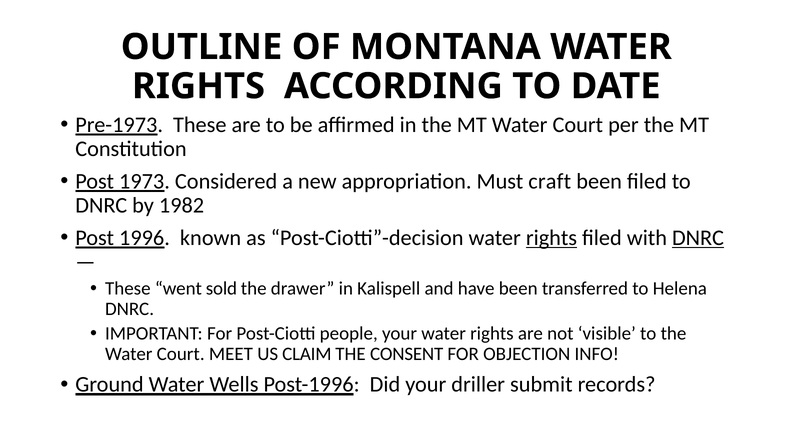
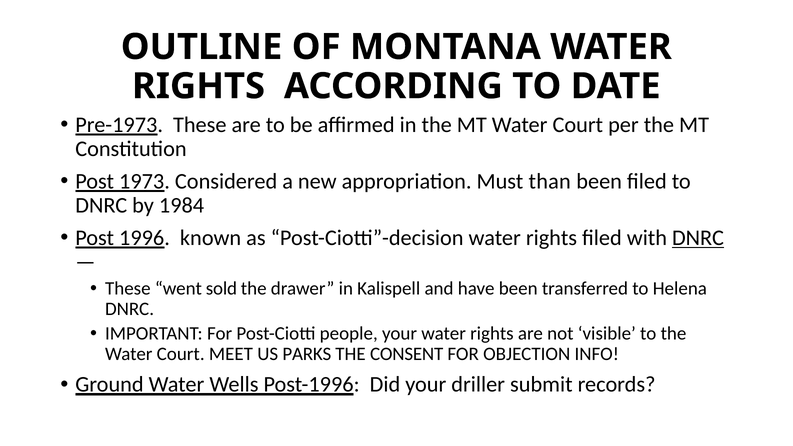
craft: craft -> than
1982: 1982 -> 1984
rights at (551, 238) underline: present -> none
CLAIM: CLAIM -> PARKS
